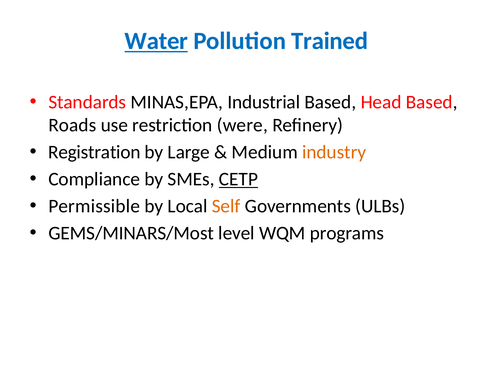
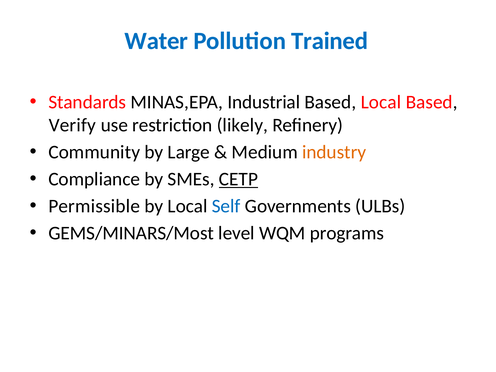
Water underline: present -> none
Based Head: Head -> Local
Roads: Roads -> Verify
were: were -> likely
Registration: Registration -> Community
Self colour: orange -> blue
